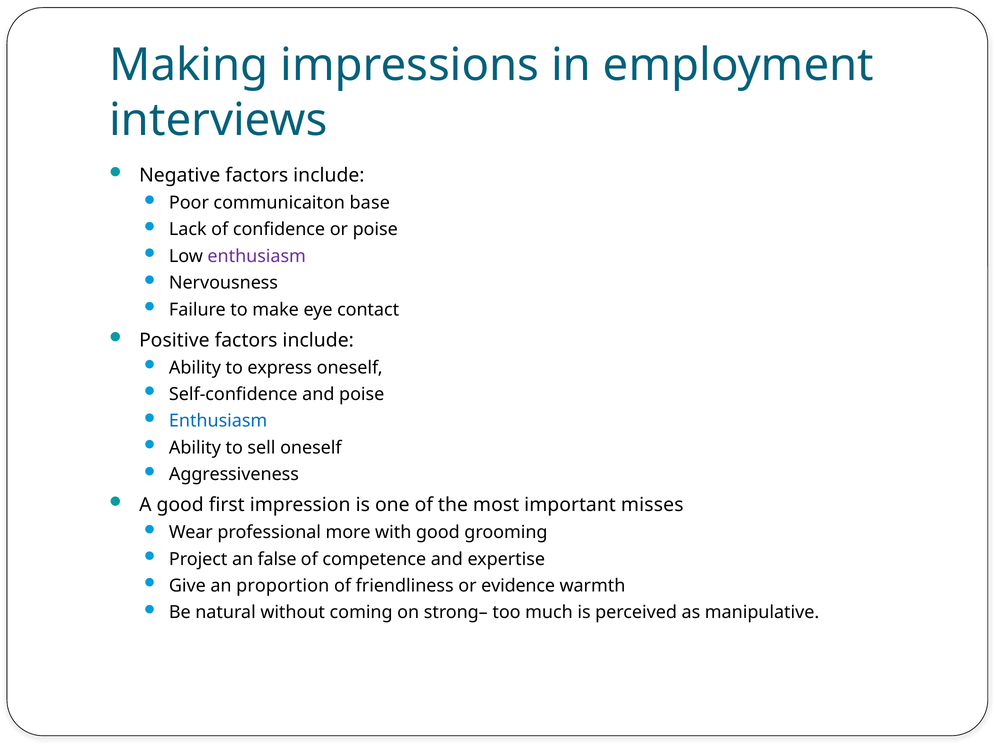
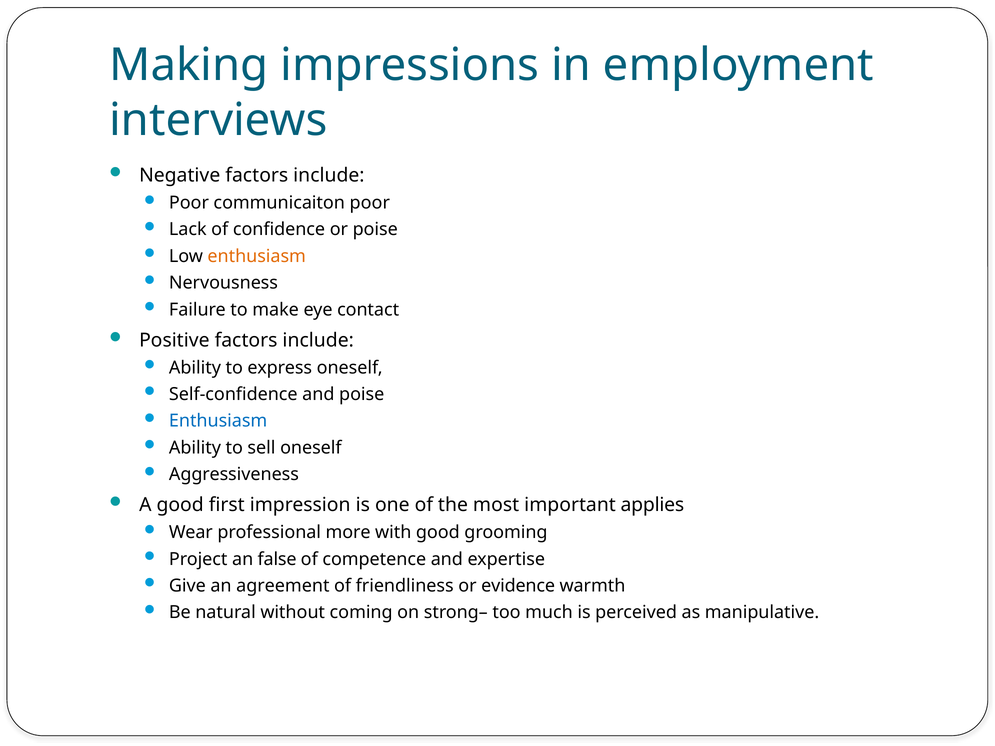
communicaiton base: base -> poor
enthusiasm at (257, 256) colour: purple -> orange
misses: misses -> applies
proportion: proportion -> agreement
